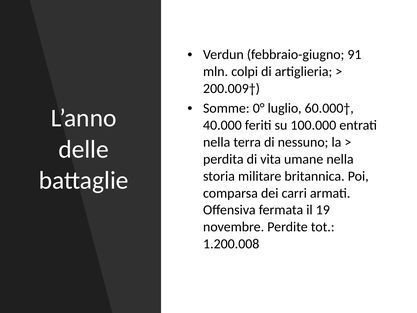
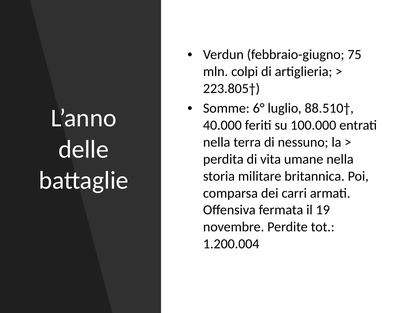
91: 91 -> 75
200.009†: 200.009† -> 223.805†
0°: 0° -> 6°
60.000†: 60.000† -> 88.510†
1.200.008: 1.200.008 -> 1.200.004
